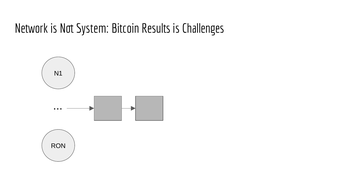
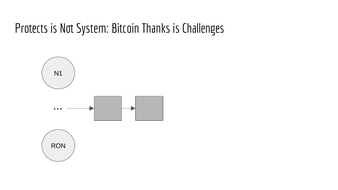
Network: Network -> Protects
Results: Results -> Thanks
